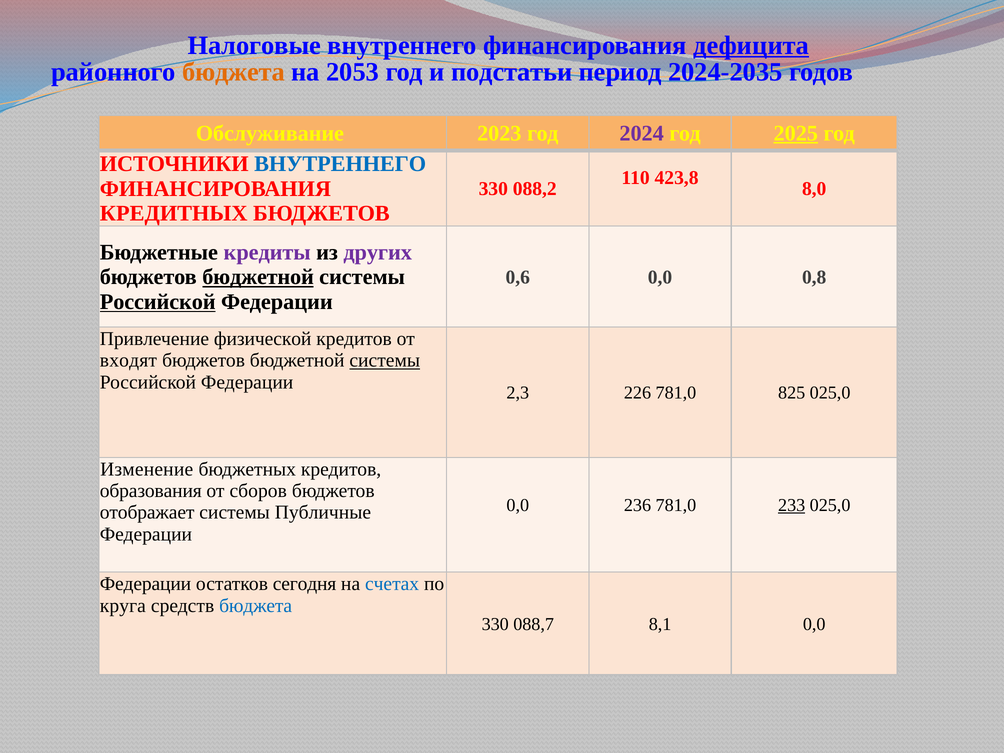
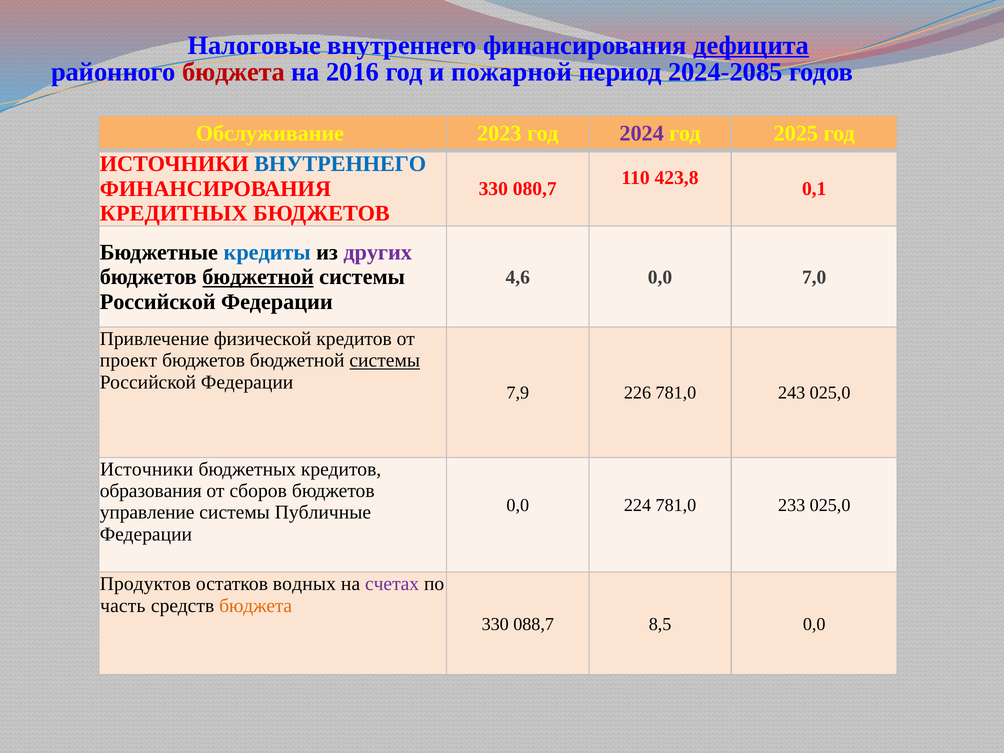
бюджета at (233, 72) colour: orange -> red
2053: 2053 -> 2016
подстатьи: подстатьи -> пожарной
2024-2035: 2024-2035 -> 2024-2085
2025 underline: present -> none
088,2: 088,2 -> 080,7
8,0: 8,0 -> 0,1
кредиты colour: purple -> blue
0,6: 0,6 -> 4,6
0,8: 0,8 -> 7,0
Российской at (158, 302) underline: present -> none
входят: входят -> проект
2,3: 2,3 -> 7,9
825: 825 -> 243
Изменение at (147, 469): Изменение -> Источники
236: 236 -> 224
233 underline: present -> none
отображает: отображает -> управление
Федерации at (145, 584): Федерации -> Продуктов
сегодня: сегодня -> водных
счетах colour: blue -> purple
круга: круга -> часть
бюджета at (256, 606) colour: blue -> orange
8,1: 8,1 -> 8,5
